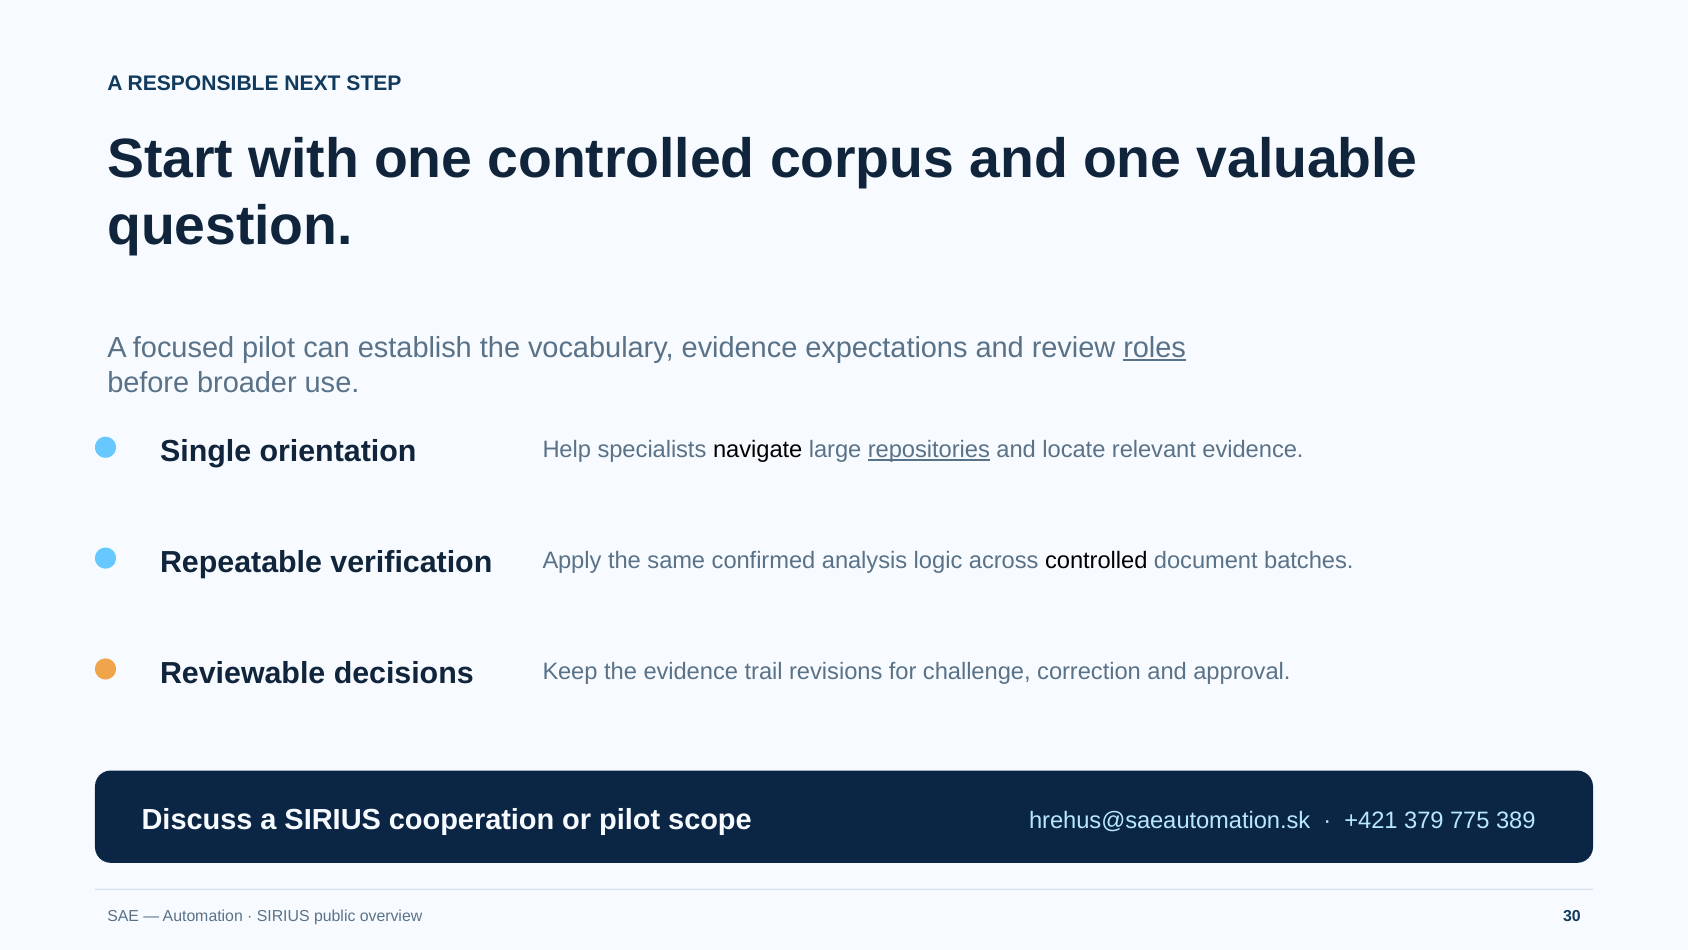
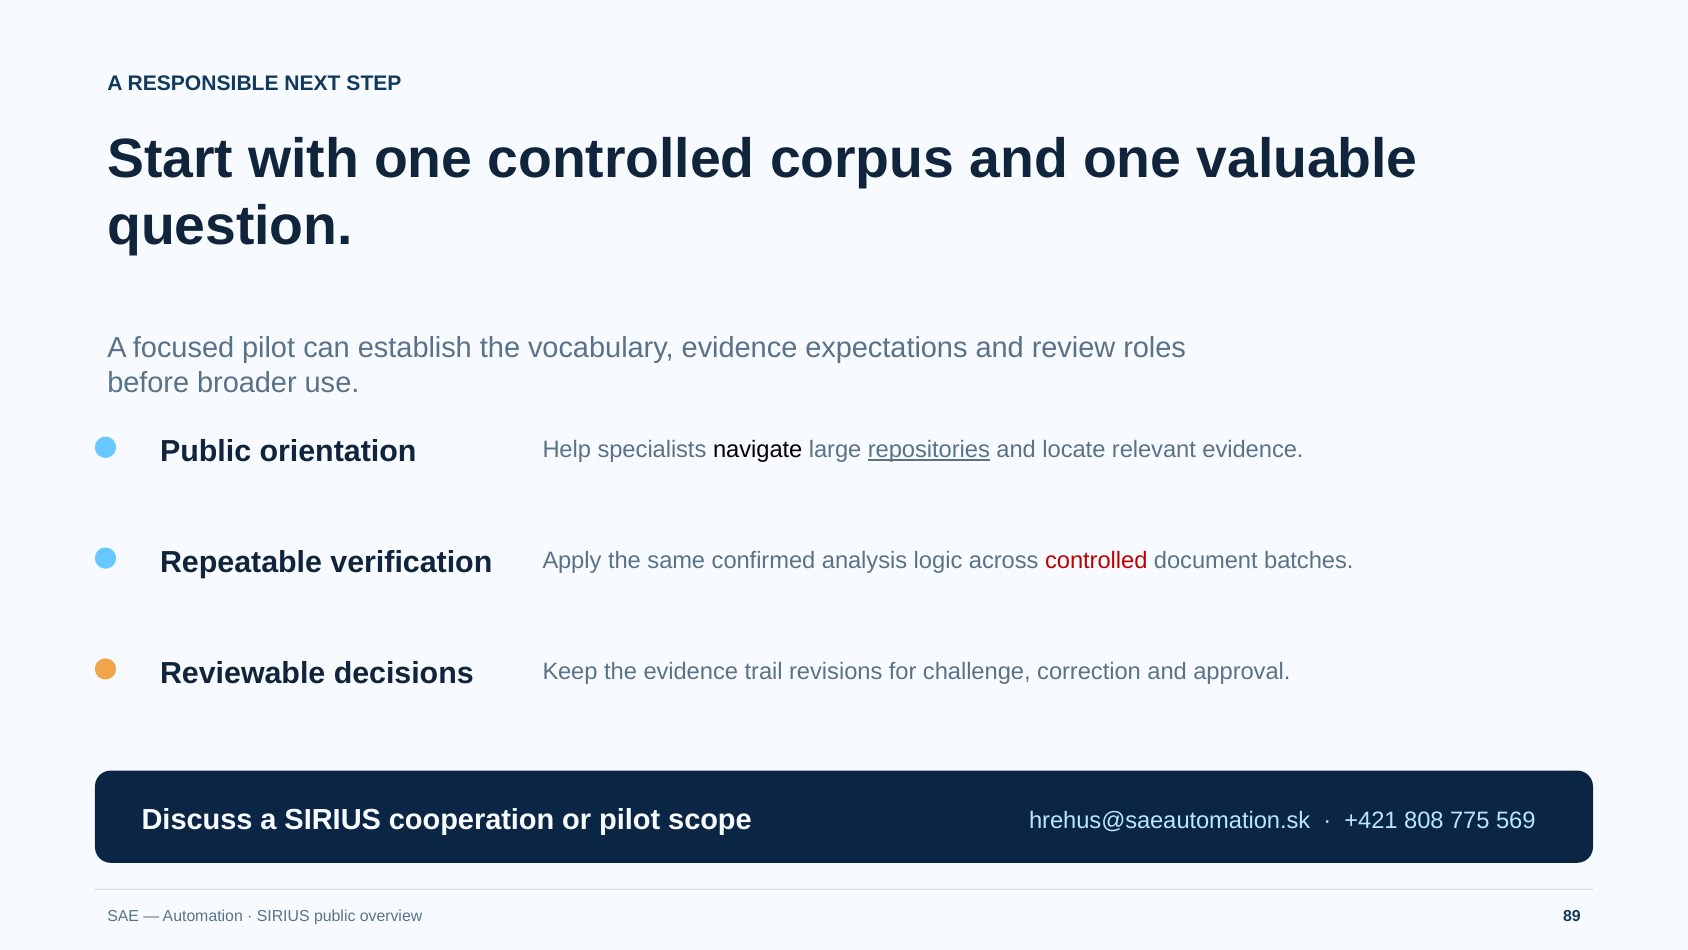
roles underline: present -> none
Single at (206, 451): Single -> Public
controlled at (1096, 560) colour: black -> red
379: 379 -> 808
389: 389 -> 569
30: 30 -> 89
